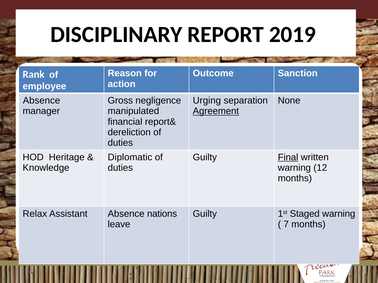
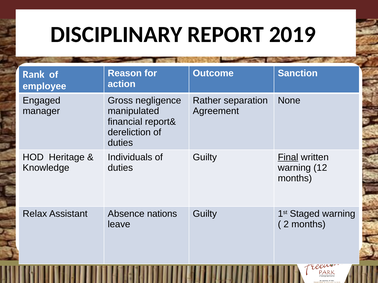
Absence at (41, 101): Absence -> Engaged
Urging: Urging -> Rather
Agreement underline: present -> none
Diplomatic: Diplomatic -> Individuals
7: 7 -> 2
